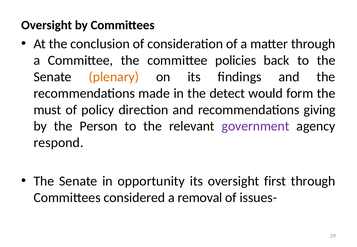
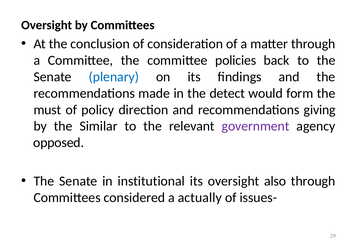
plenary colour: orange -> blue
Person: Person -> Similar
respond: respond -> opposed
opportunity: opportunity -> institutional
first: first -> also
removal: removal -> actually
